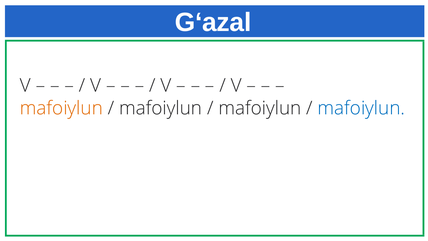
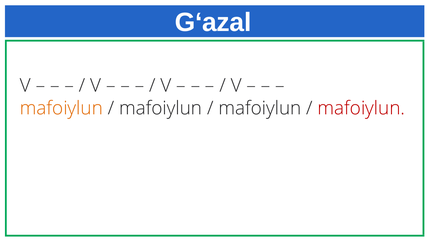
mafoiylun at (361, 108) colour: blue -> red
